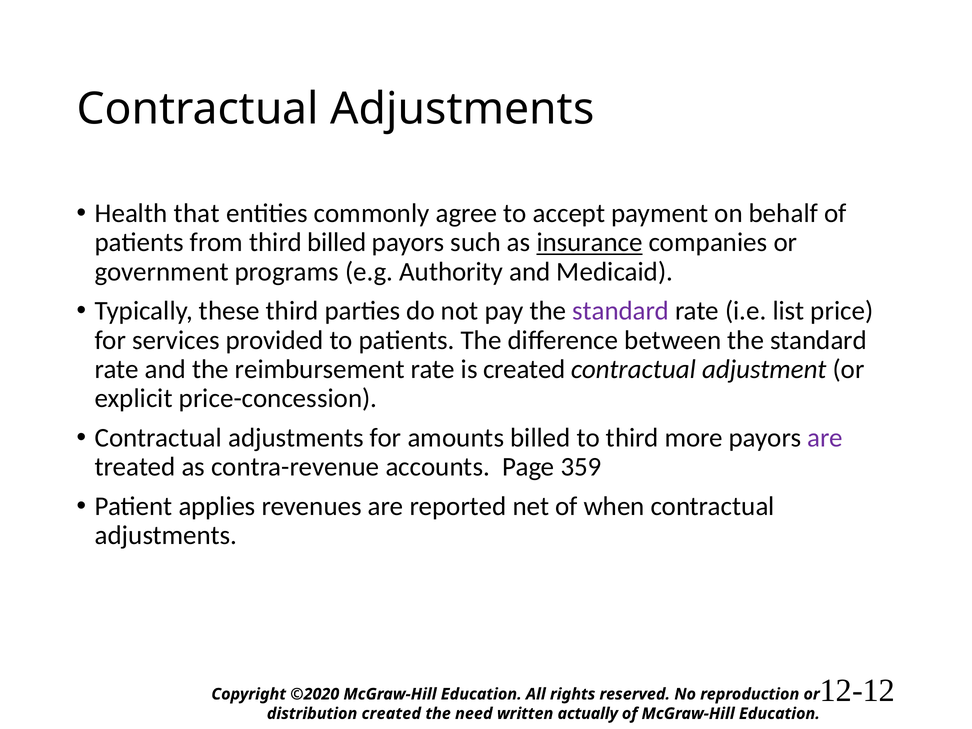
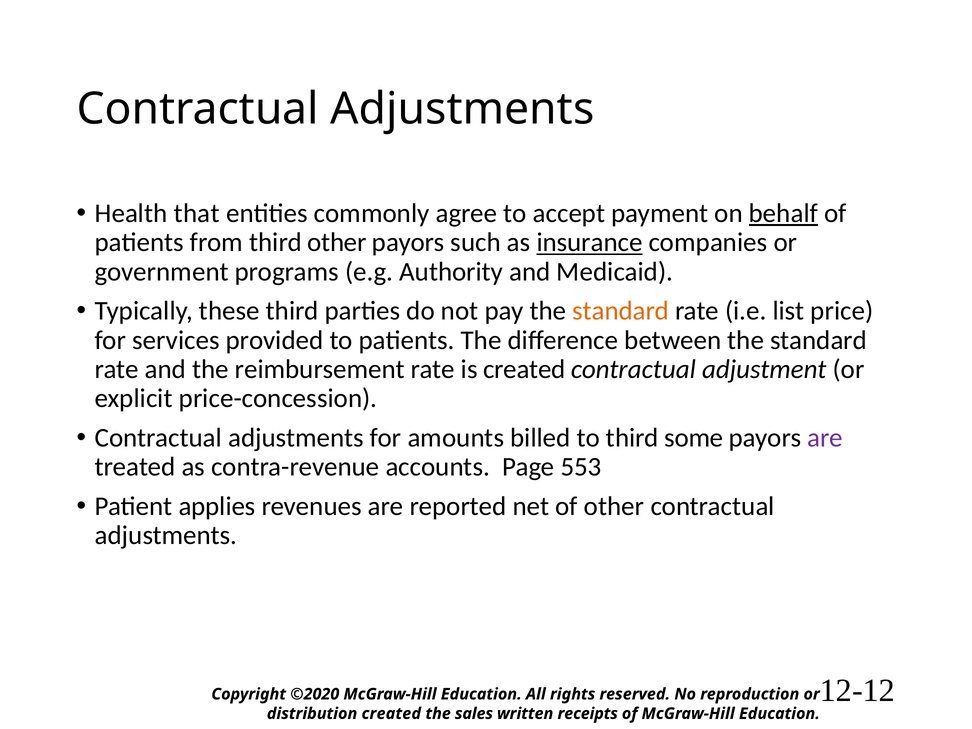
behalf underline: none -> present
third billed: billed -> other
standard at (621, 311) colour: purple -> orange
more: more -> some
359: 359 -> 553
of when: when -> other
need: need -> sales
actually: actually -> receipts
